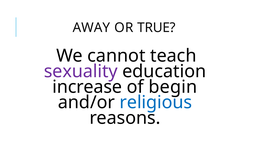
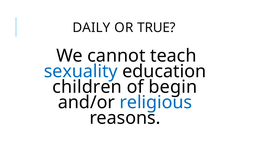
AWAY: AWAY -> DAILY
sexuality colour: purple -> blue
increase: increase -> children
